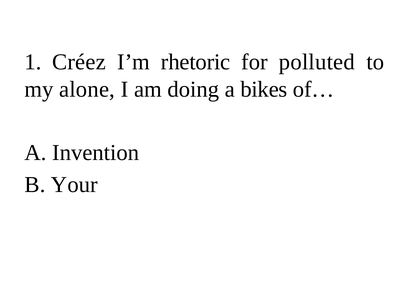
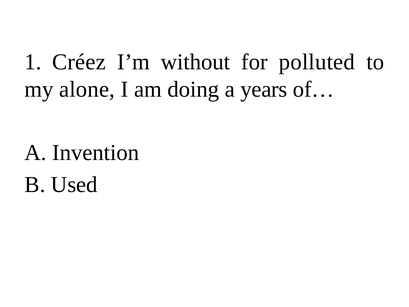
rhetoric: rhetoric -> without
bikes: bikes -> years
Your: Your -> Used
